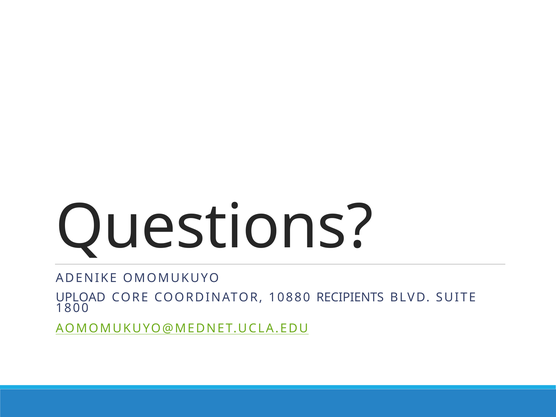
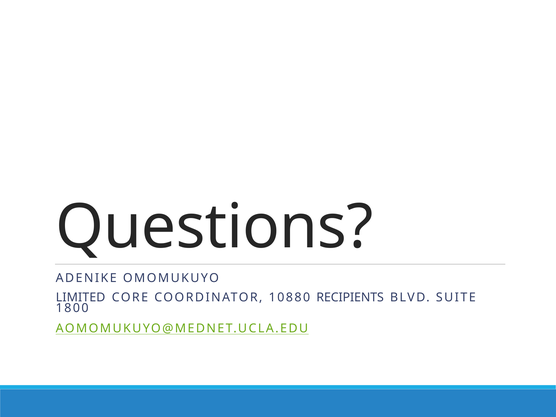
UPLOAD: UPLOAD -> LIMITED
